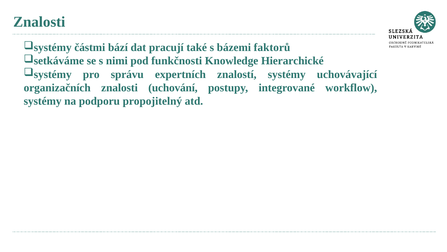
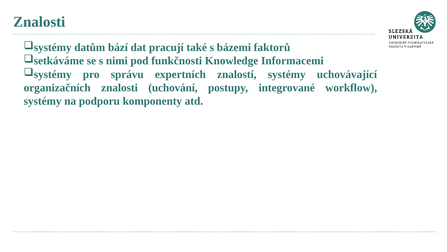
částmi: částmi -> datům
Hierarchické: Hierarchické -> Informacemi
propojitelný: propojitelný -> komponenty
